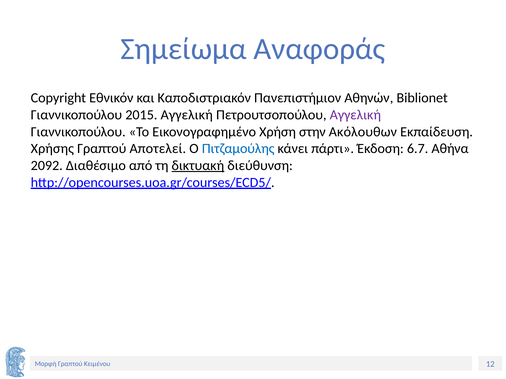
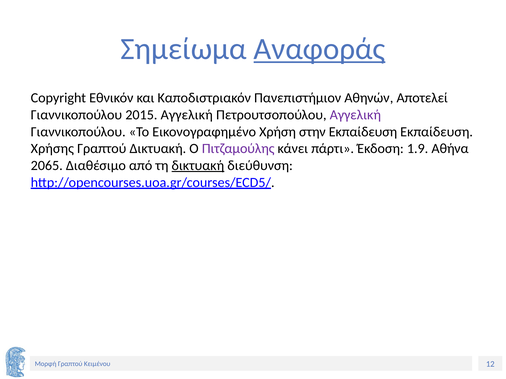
Αναφοράς underline: none -> present
Biblionet: Biblionet -> Αποτελεί
στην Ακόλουθων: Ακόλουθων -> Εκπαίδευση
Γραπτού Αποτελεί: Αποτελεί -> Δικτυακή
Πιτζαμούλης colour: blue -> purple
6.7: 6.7 -> 1.9
2092: 2092 -> 2065
